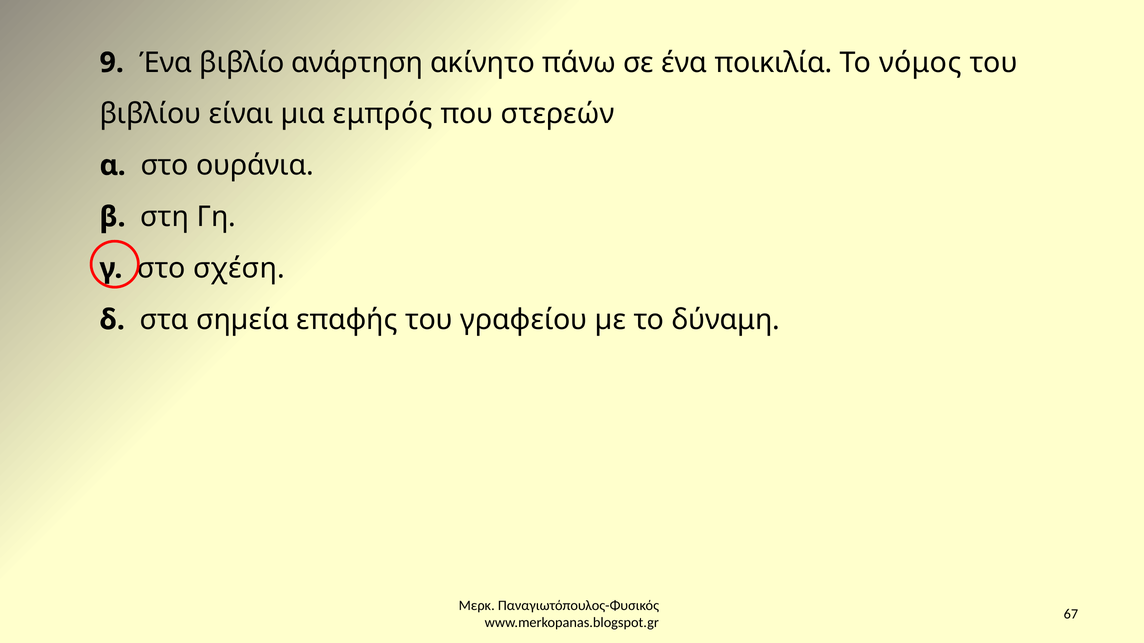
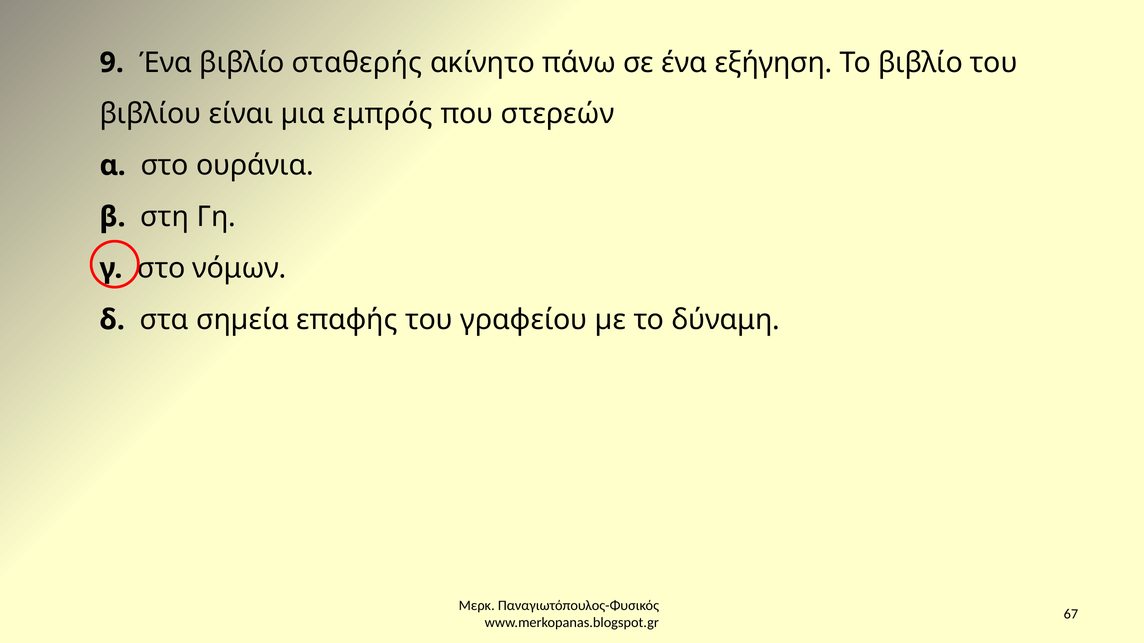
ανάρτηση: ανάρτηση -> σταθερής
ποικιλία: ποικιλία -> εξήγηση
Το νόμος: νόμος -> βιβλίο
σχέση: σχέση -> νόμων
